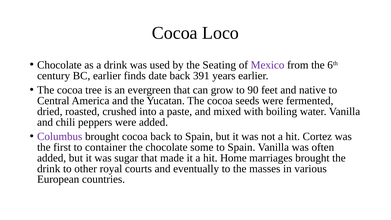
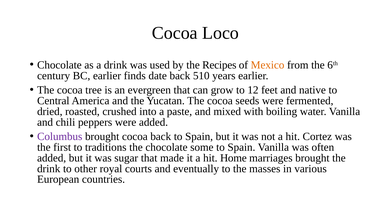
Seating: Seating -> Recipes
Mexico colour: purple -> orange
391: 391 -> 510
90: 90 -> 12
container: container -> traditions
